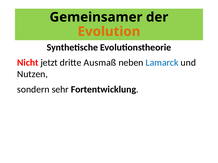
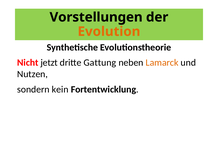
Gemeinsamer: Gemeinsamer -> Vorstellungen
Ausmaß: Ausmaß -> Gattung
Lamarck colour: blue -> orange
sehr: sehr -> kein
